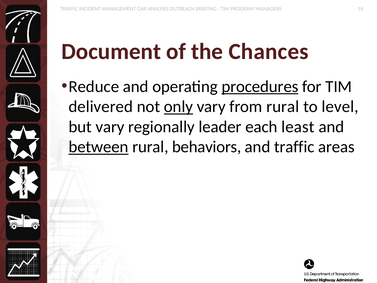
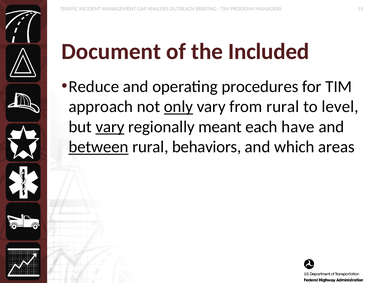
Chances: Chances -> Included
procedures underline: present -> none
delivered: delivered -> approach
vary at (110, 127) underline: none -> present
leader: leader -> meant
least: least -> have
and traffic: traffic -> which
